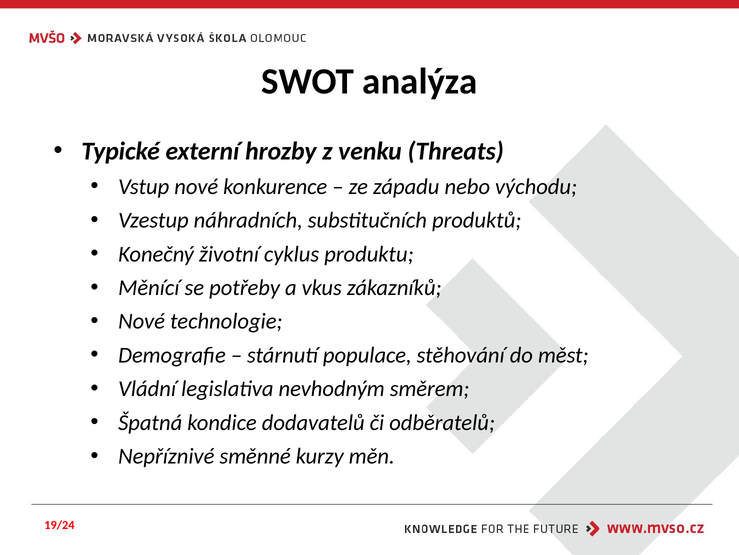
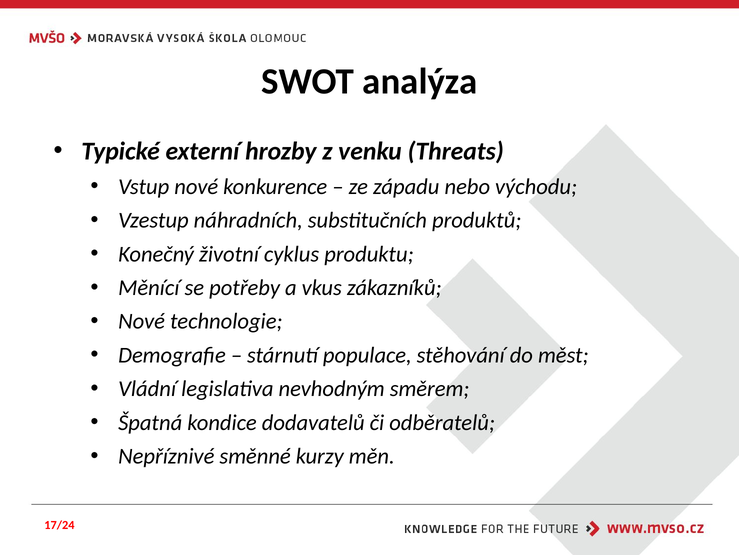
19/24: 19/24 -> 17/24
